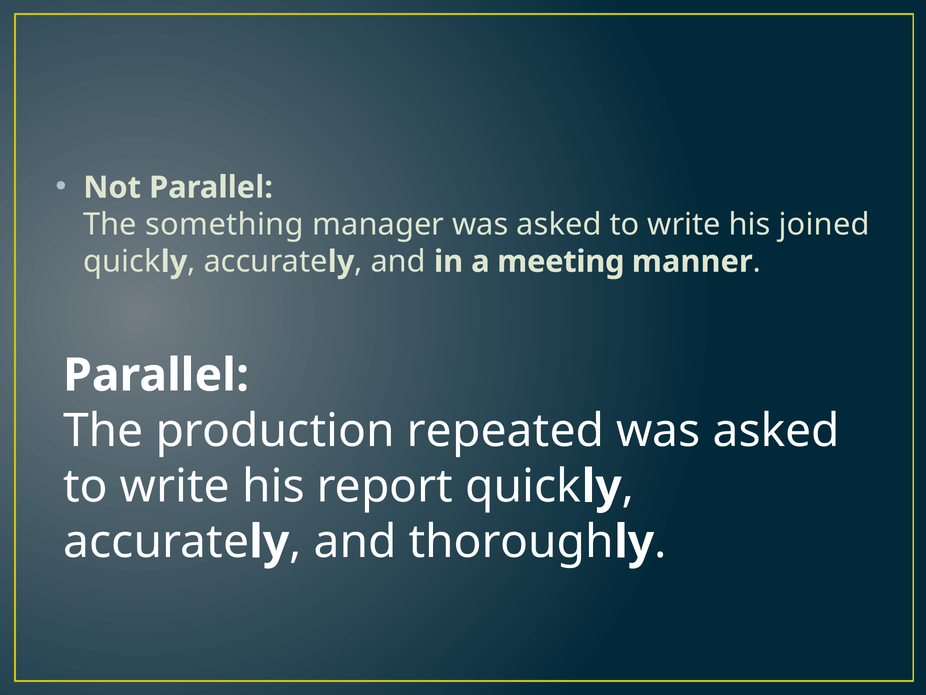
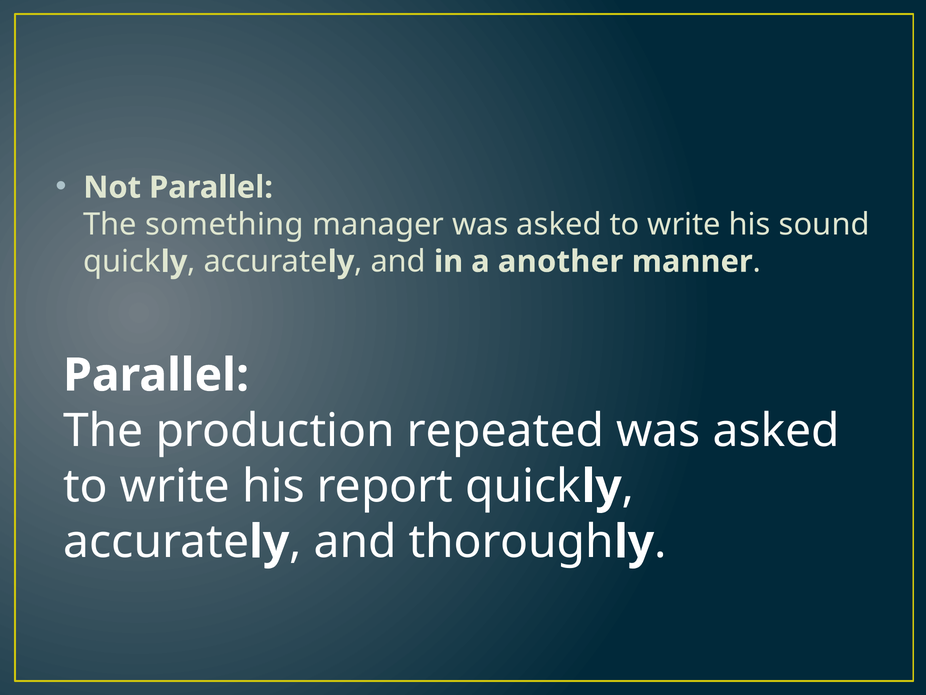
joined: joined -> sound
meeting: meeting -> another
